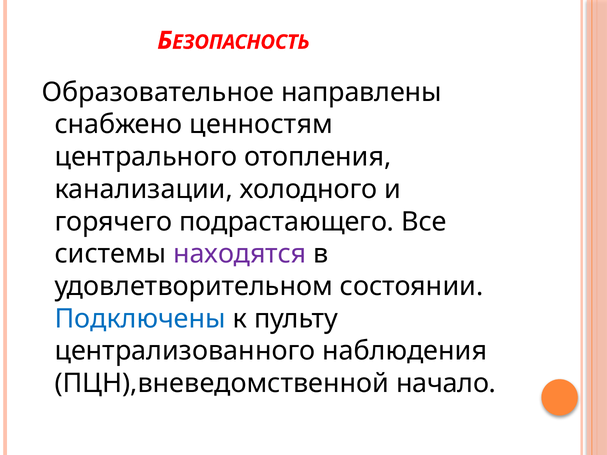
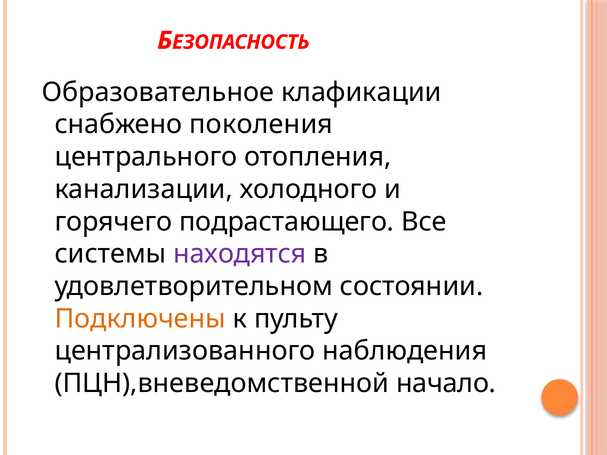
направлены: направлены -> клафикации
ценностям: ценностям -> поколения
Подключены colour: blue -> orange
